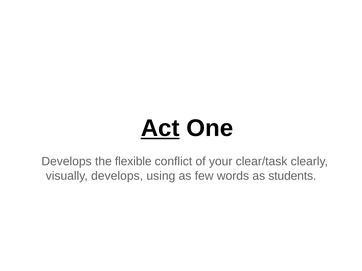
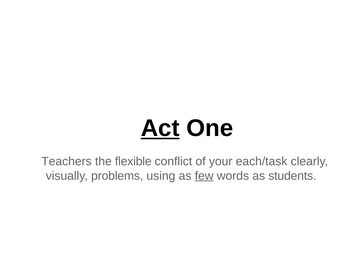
Develops at (67, 162): Develops -> Teachers
clear/task: clear/task -> each/task
visually develops: develops -> problems
few underline: none -> present
